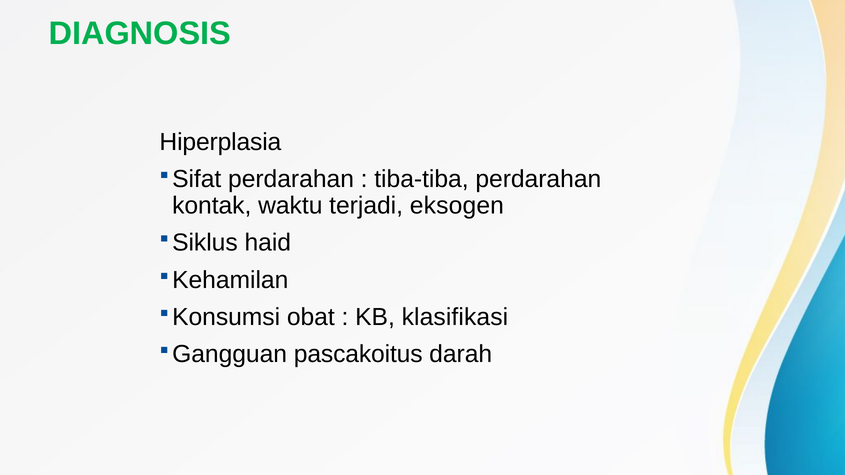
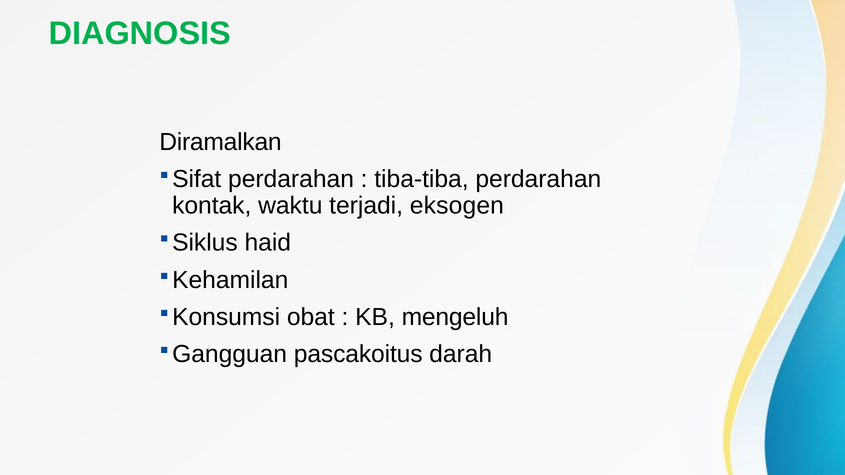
Hiperplasia: Hiperplasia -> Diramalkan
klasifikasi: klasifikasi -> mengeluh
